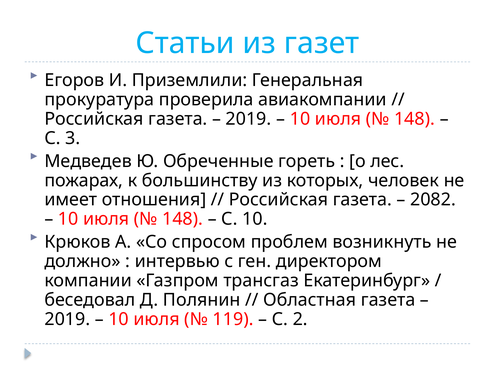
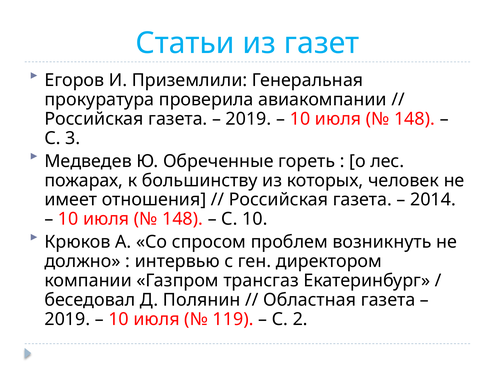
2082: 2082 -> 2014
